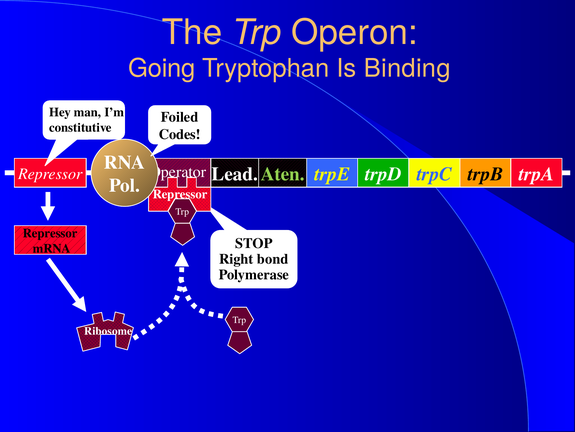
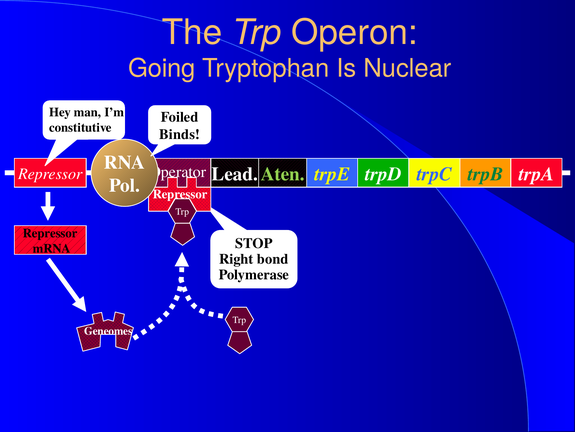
Binding: Binding -> Nuclear
Codes: Codes -> Binds
trpB colour: black -> green
Ribosome: Ribosome -> Geneomes
